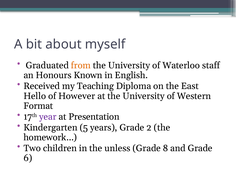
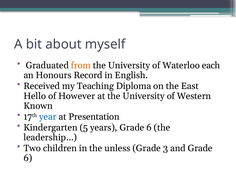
staff: staff -> each
Known: Known -> Record
Format: Format -> Known
year colour: purple -> blue
years Grade 2: 2 -> 6
homework…: homework… -> leadership…
8: 8 -> 3
